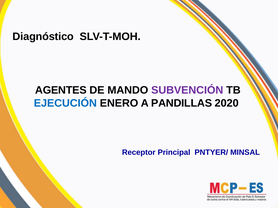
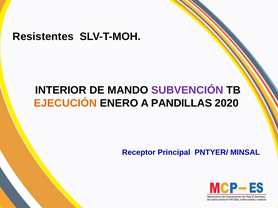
Diagnóstico: Diagnóstico -> Resistentes
AGENTES: AGENTES -> INTERIOR
EJECUCIÓN colour: blue -> orange
